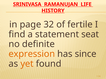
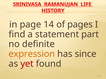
32: 32 -> 14
fertile: fertile -> pages
seat: seat -> part
yet colour: orange -> red
